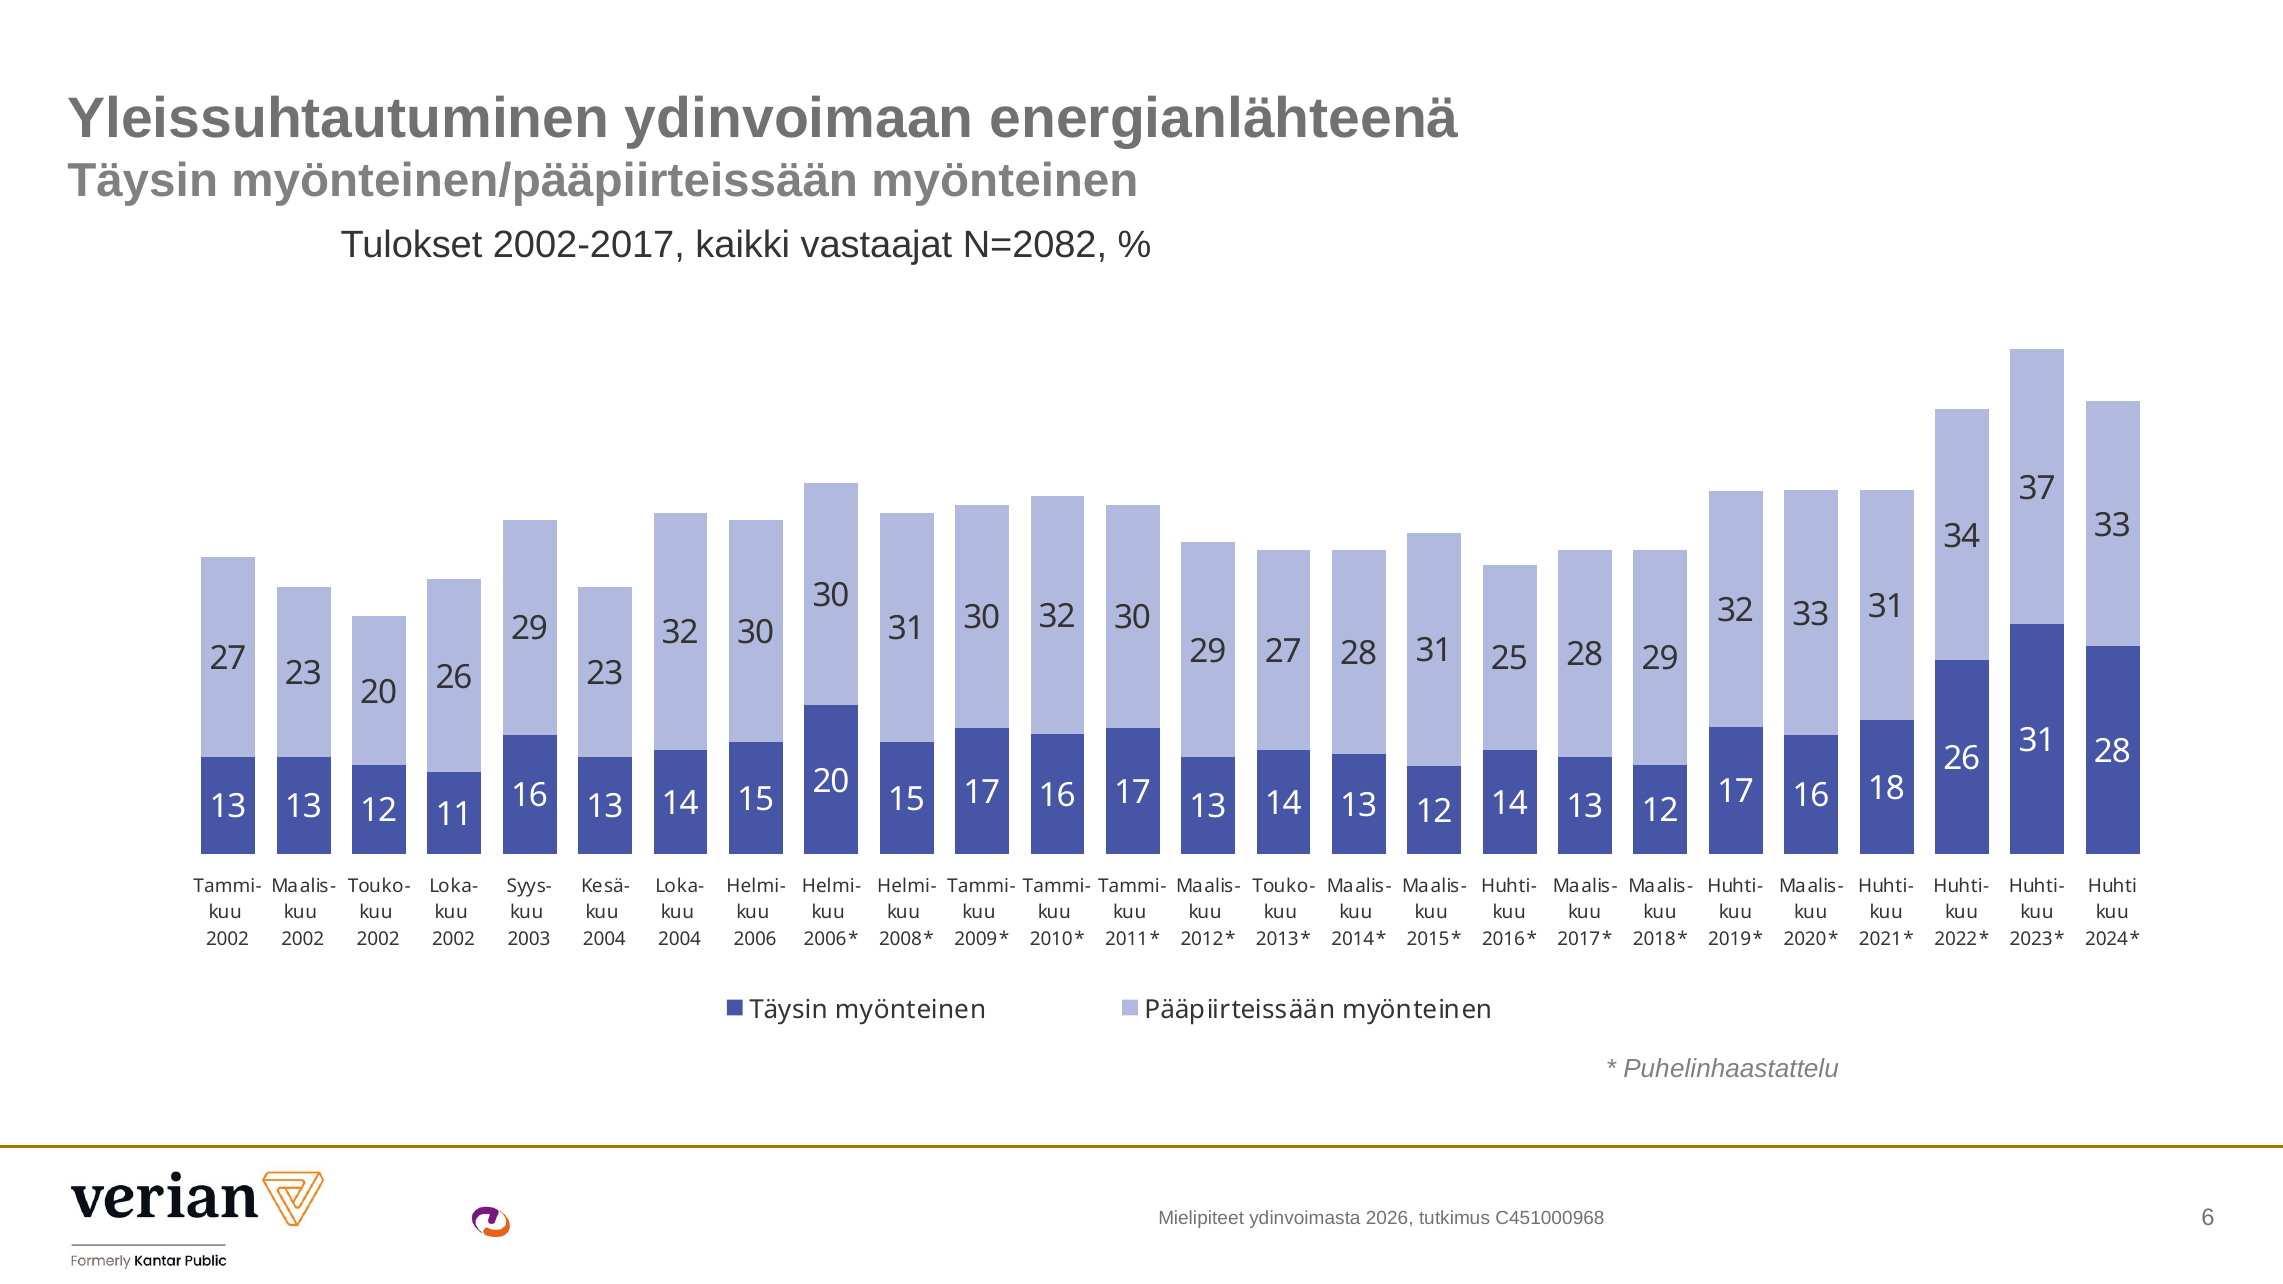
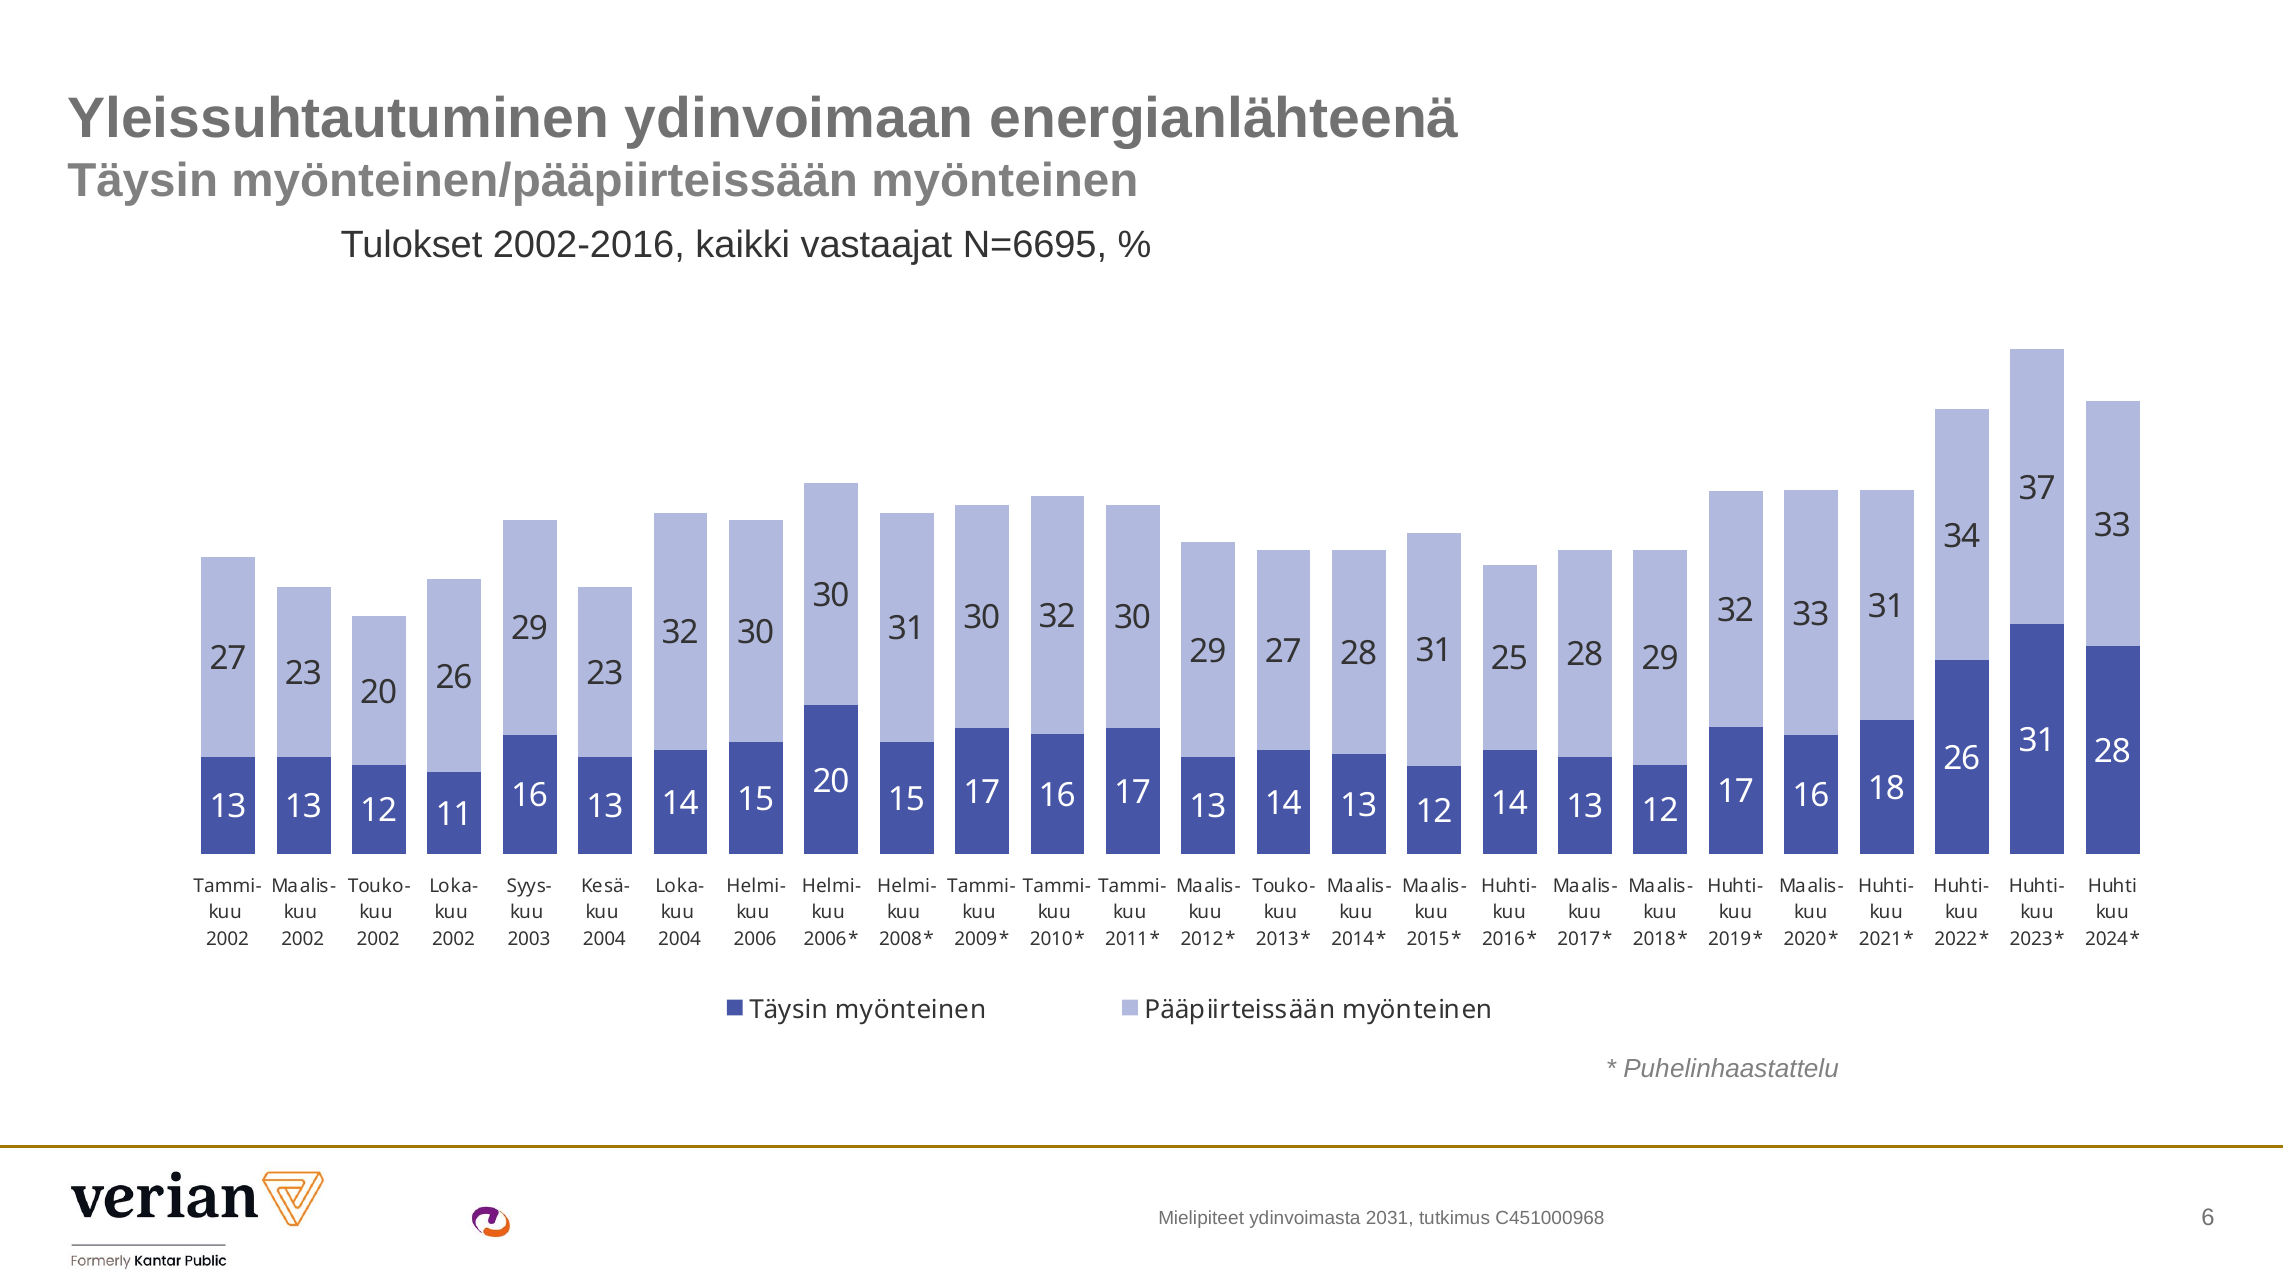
2002-2017: 2002-2017 -> 2002-2016
N=2082: N=2082 -> N=6695
2026: 2026 -> 2031
